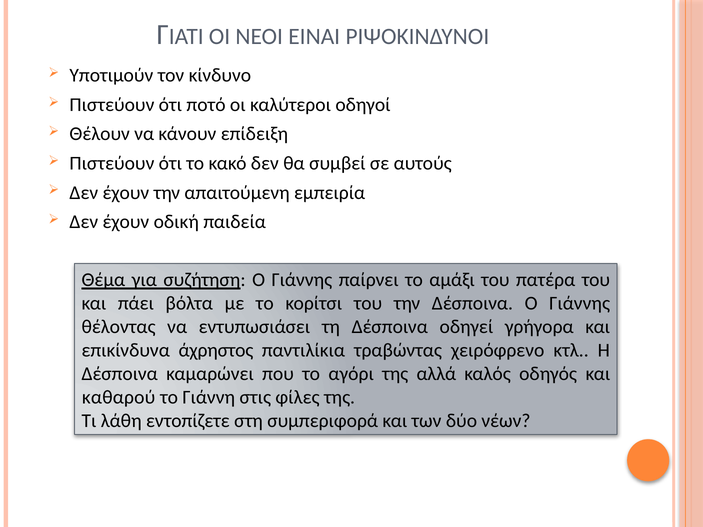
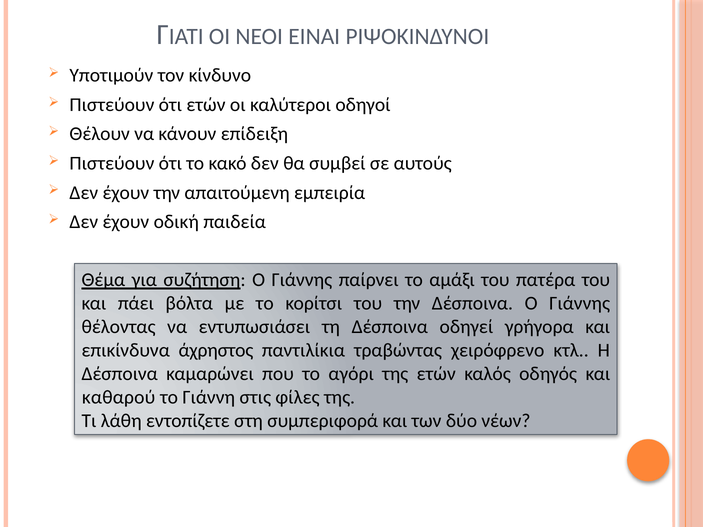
ότι ποτό: ποτό -> ετών
της αλλά: αλλά -> ετών
